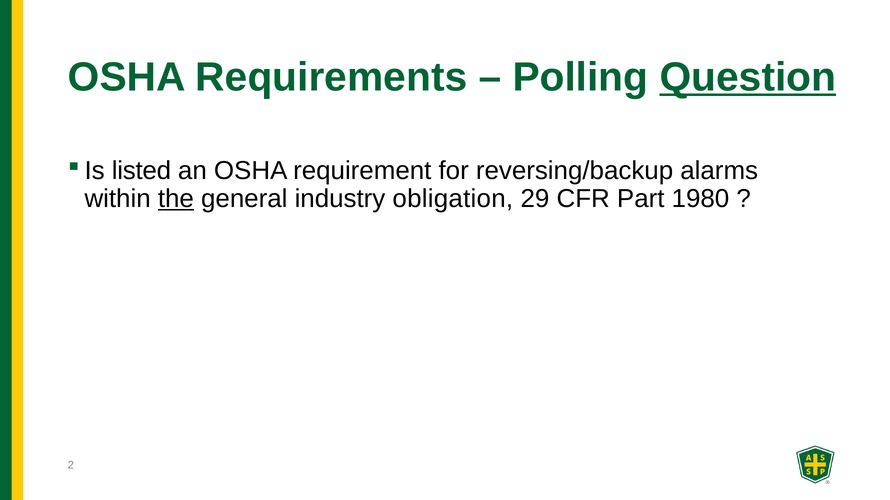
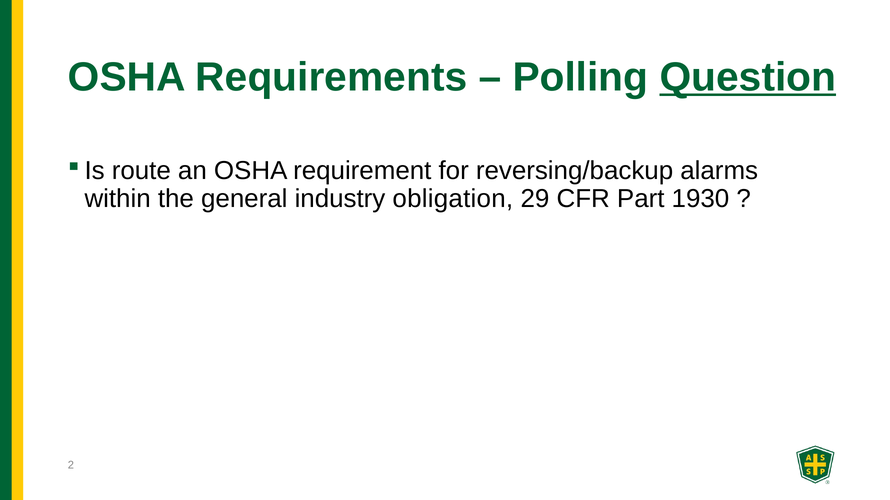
listed: listed -> route
the underline: present -> none
1980: 1980 -> 1930
